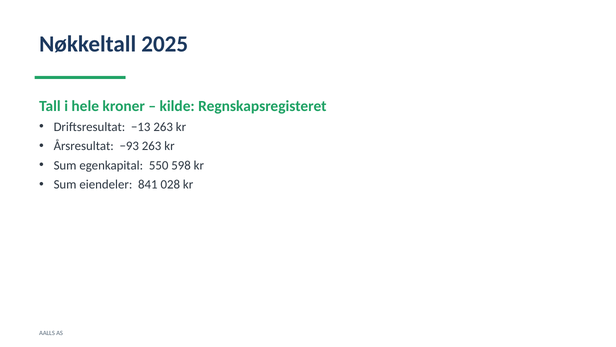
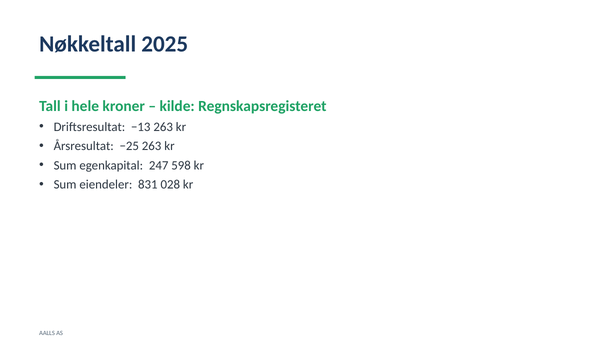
−93: −93 -> −25
550: 550 -> 247
841: 841 -> 831
